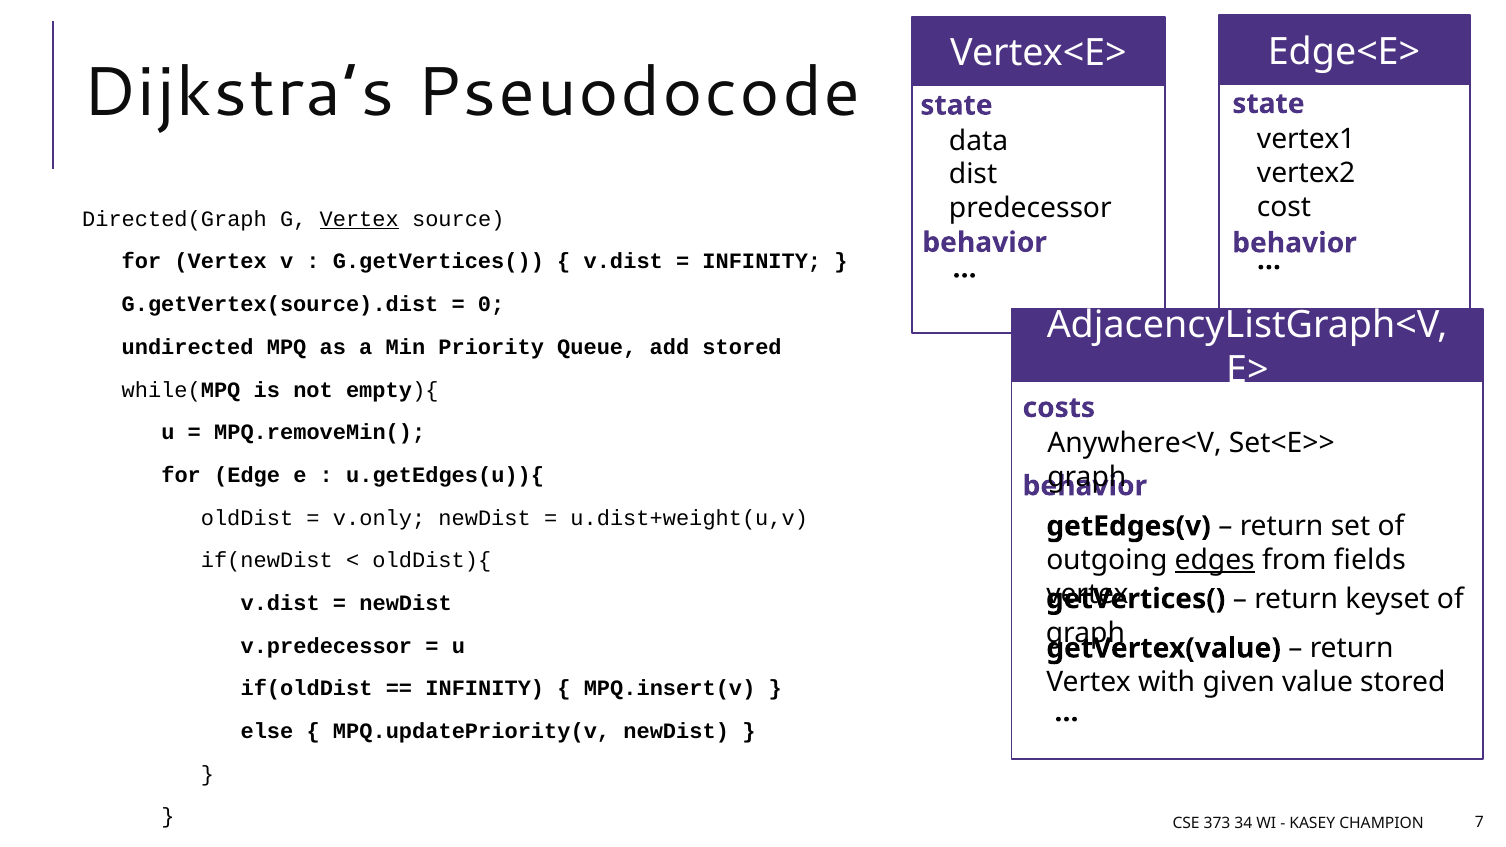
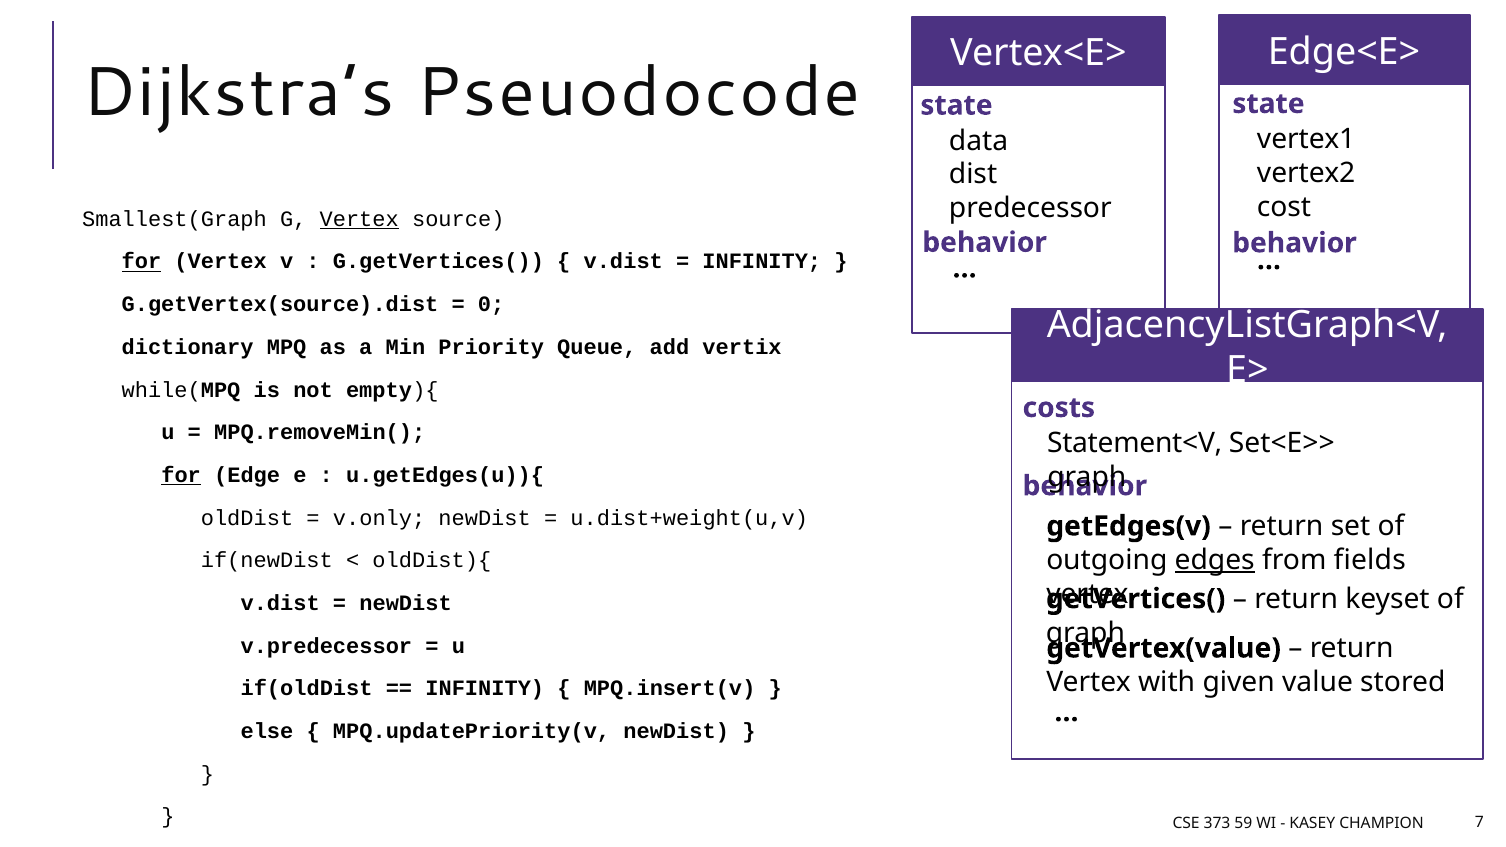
Directed(Graph: Directed(Graph -> Smallest(Graph
for at (141, 262) underline: none -> present
undirected: undirected -> dictionary
add stored: stored -> vertix
Anywhere<V: Anywhere<V -> Statement<V
for at (181, 475) underline: none -> present
34: 34 -> 59
